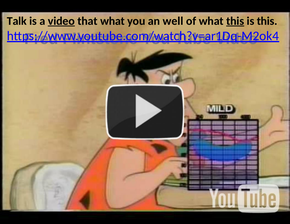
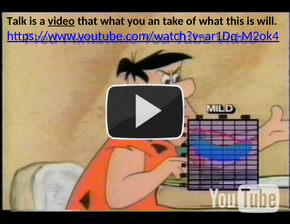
well: well -> take
this at (235, 21) underline: present -> none
is this: this -> will
